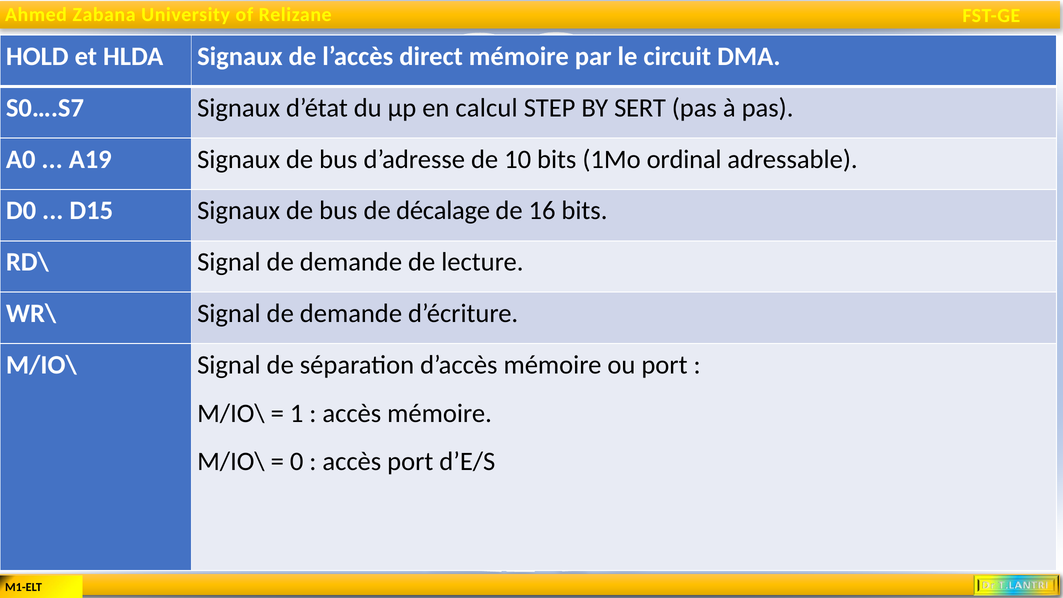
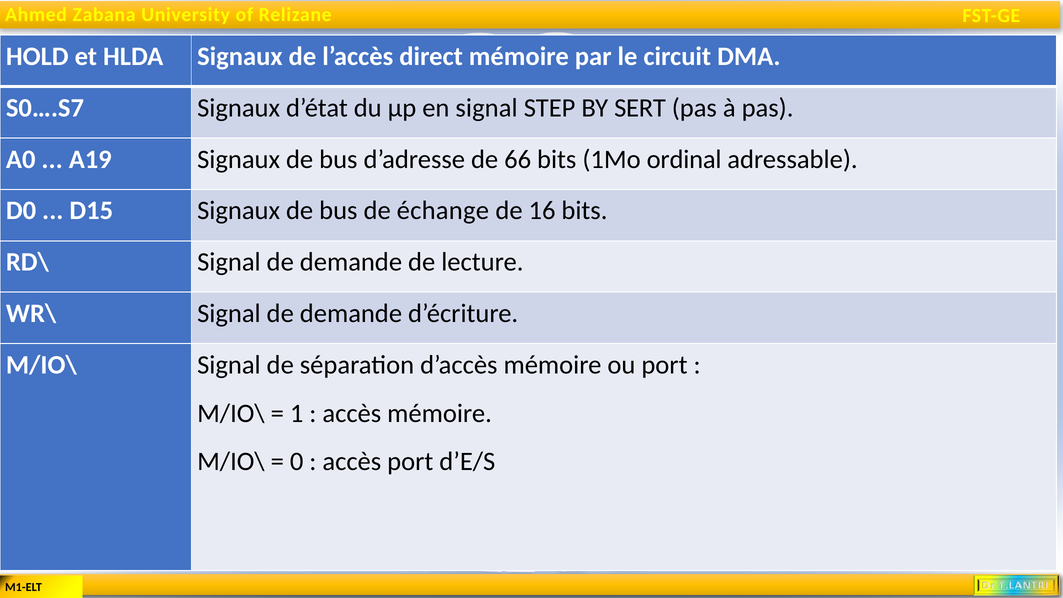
en calcul: calcul -> signal
10: 10 -> 66
décalage: décalage -> échange
